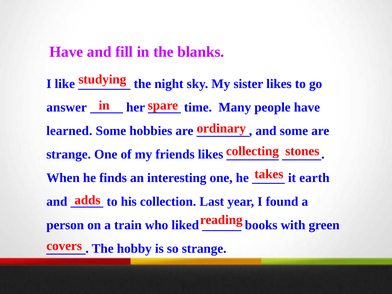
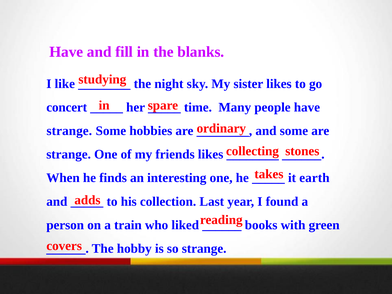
answer: answer -> concert
learned at (69, 131): learned -> strange
